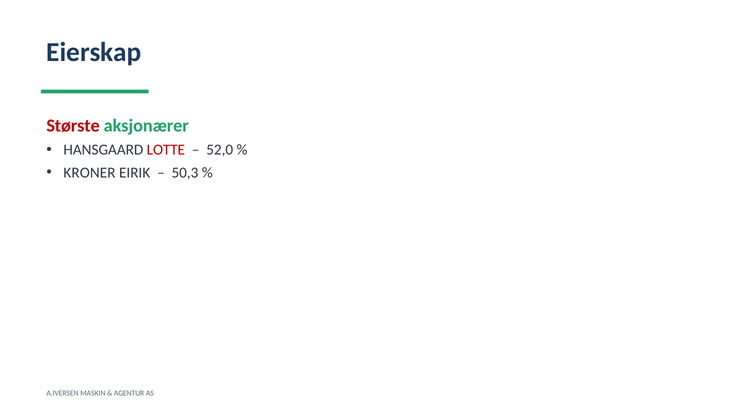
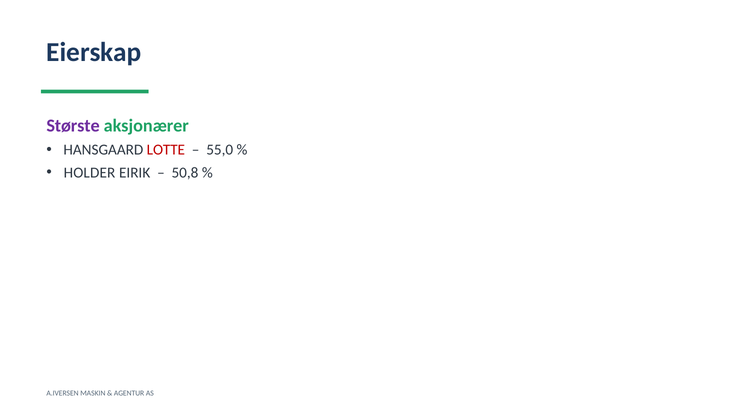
Største colour: red -> purple
52,0: 52,0 -> 55,0
KRONER: KRONER -> HOLDER
50,3: 50,3 -> 50,8
